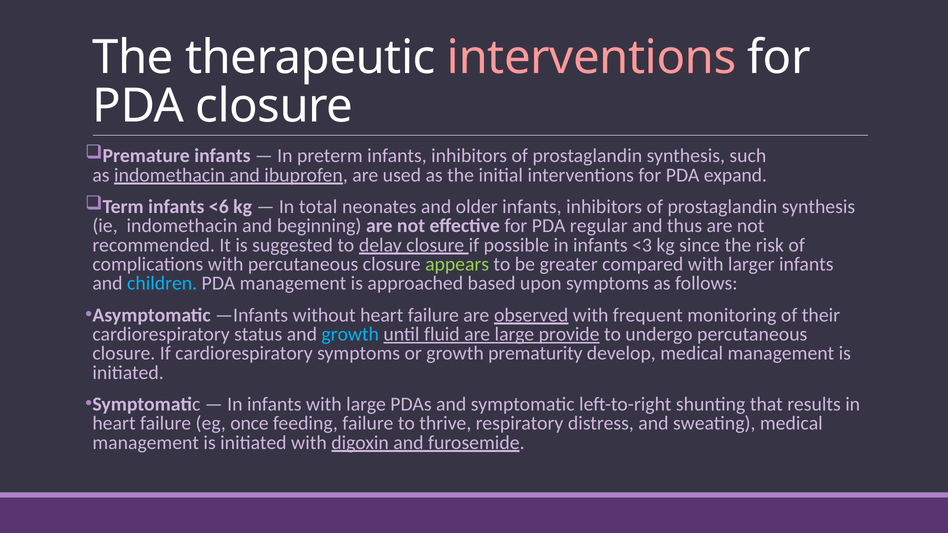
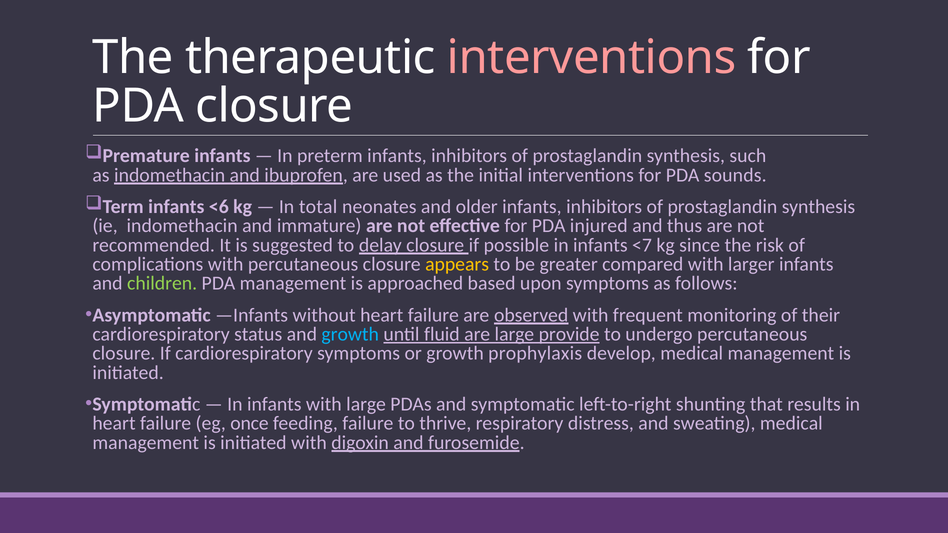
expand: expand -> sounds
beginning: beginning -> immature
regular: regular -> injured
<3: <3 -> <7
appears colour: light green -> yellow
children colour: light blue -> light green
prematurity: prematurity -> prophylaxis
